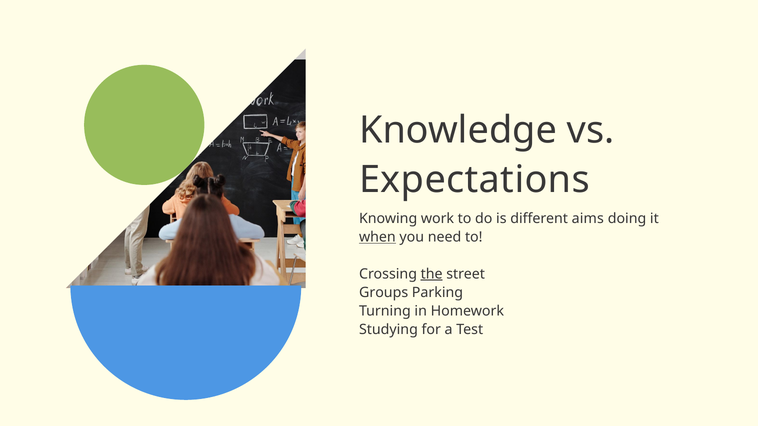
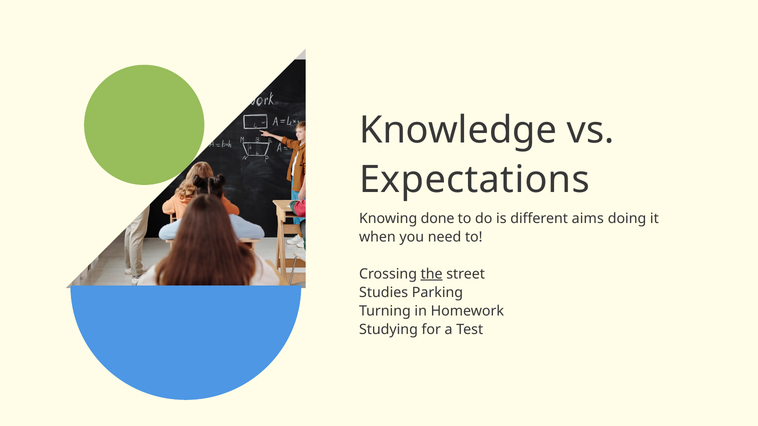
work: work -> done
when underline: present -> none
Groups: Groups -> Studies
